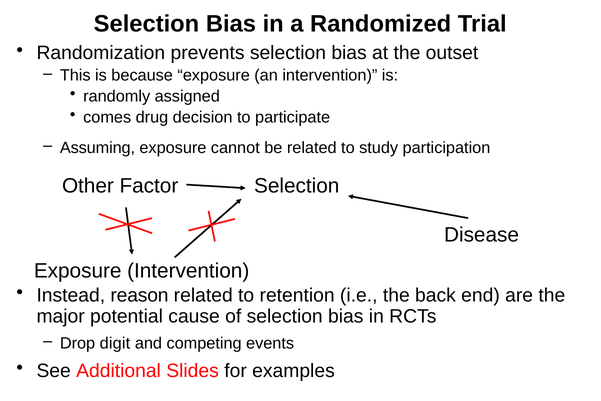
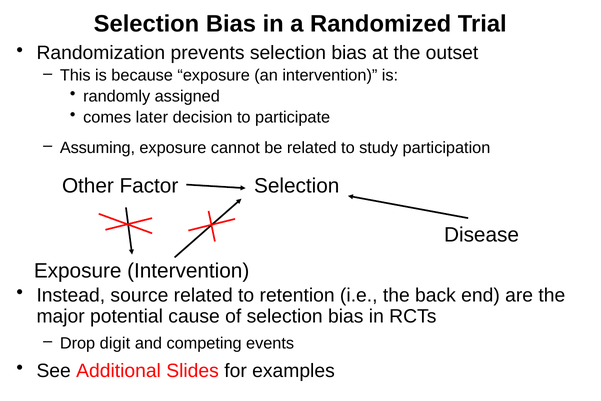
drug: drug -> later
reason: reason -> source
